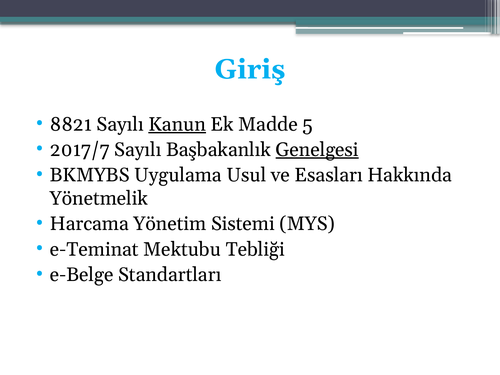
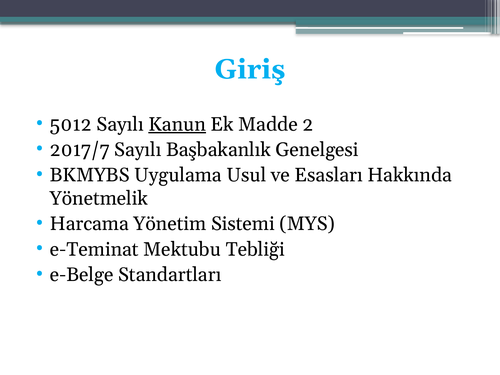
8821: 8821 -> 5012
5: 5 -> 2
Genelgesi underline: present -> none
